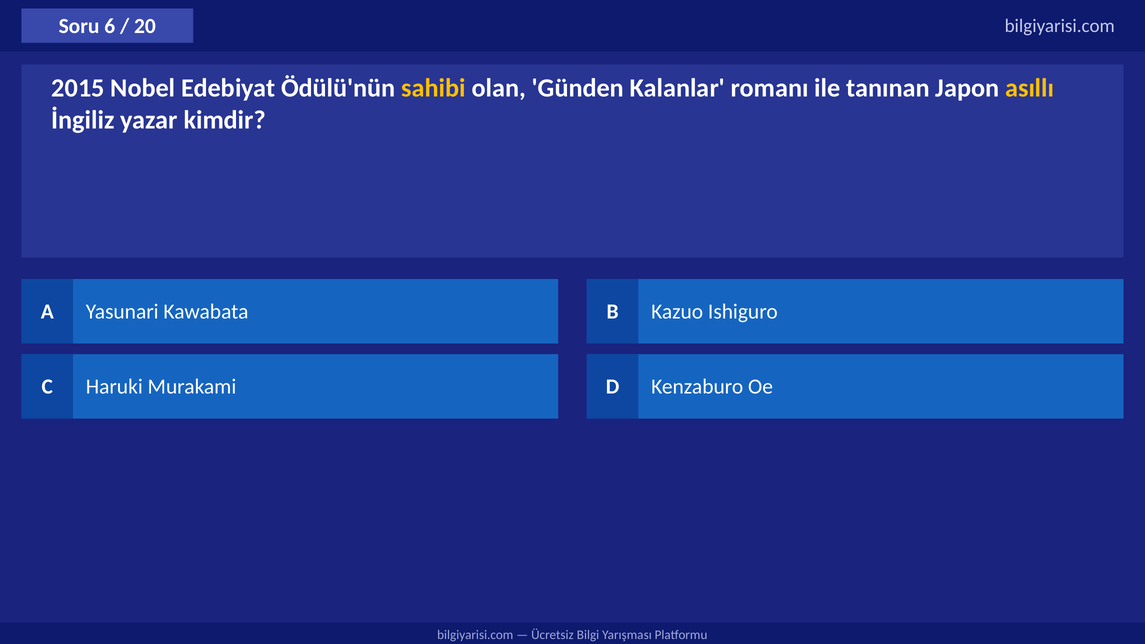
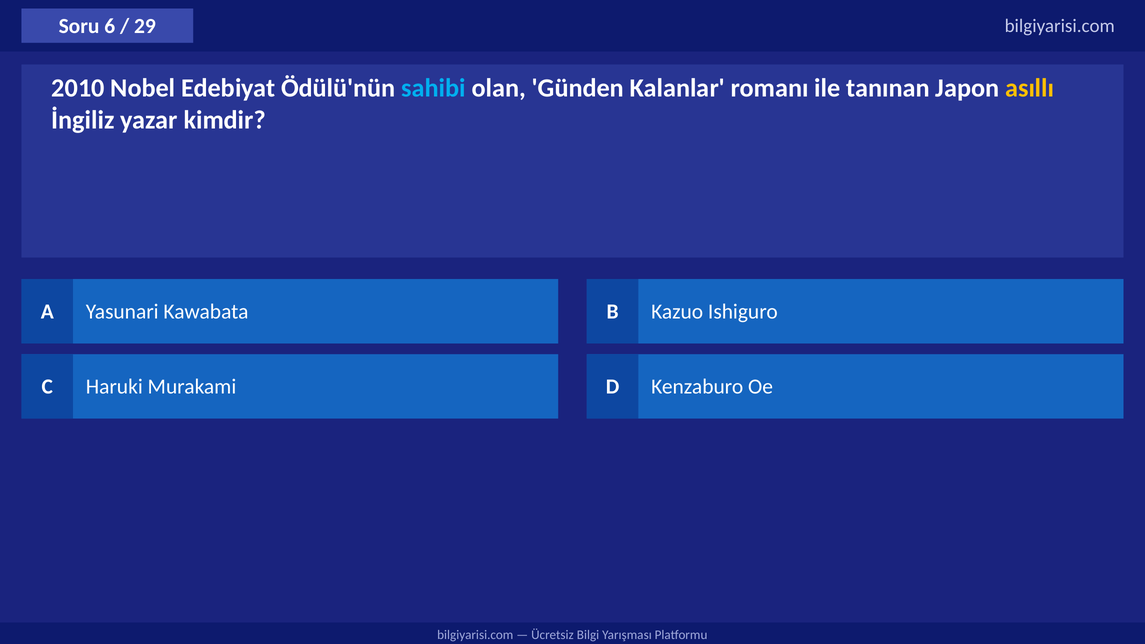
20: 20 -> 29
2015: 2015 -> 2010
sahibi colour: yellow -> light blue
